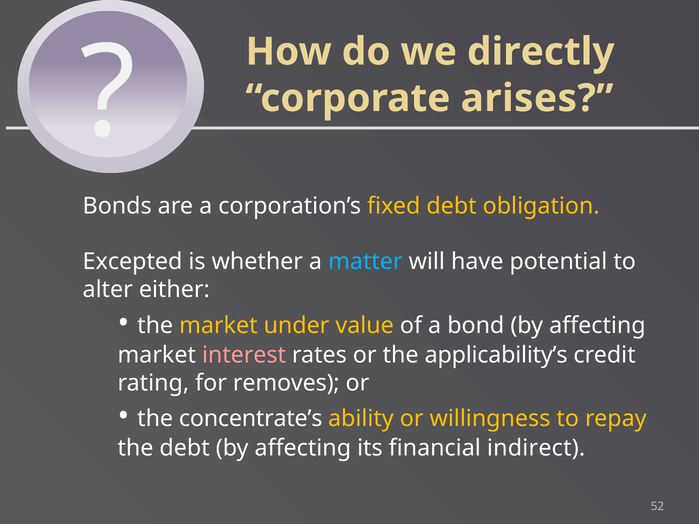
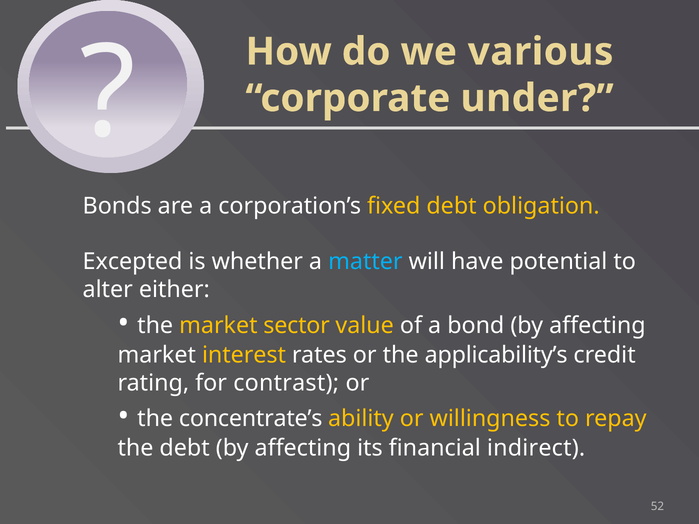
directly: directly -> various
arises: arises -> under
under: under -> sector
interest colour: pink -> yellow
removes: removes -> contrast
